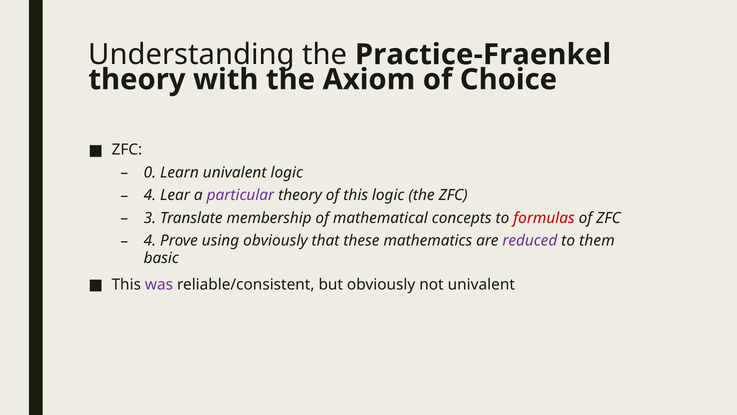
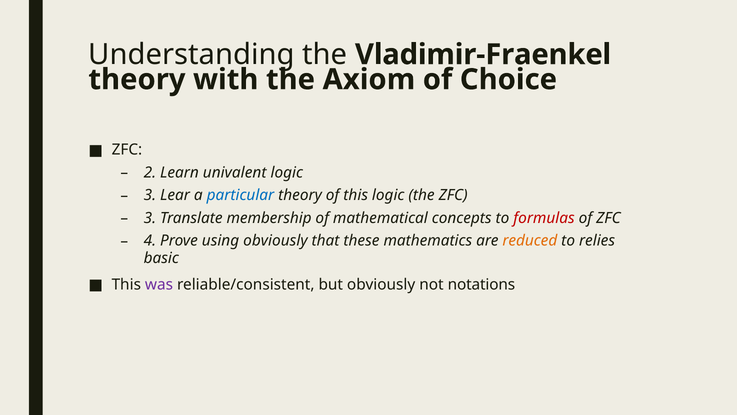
Practice-Fraenkel: Practice-Fraenkel -> Vladimir-Fraenkel
0: 0 -> 2
4 at (150, 195): 4 -> 3
particular colour: purple -> blue
reduced colour: purple -> orange
them: them -> relies
not univalent: univalent -> notations
